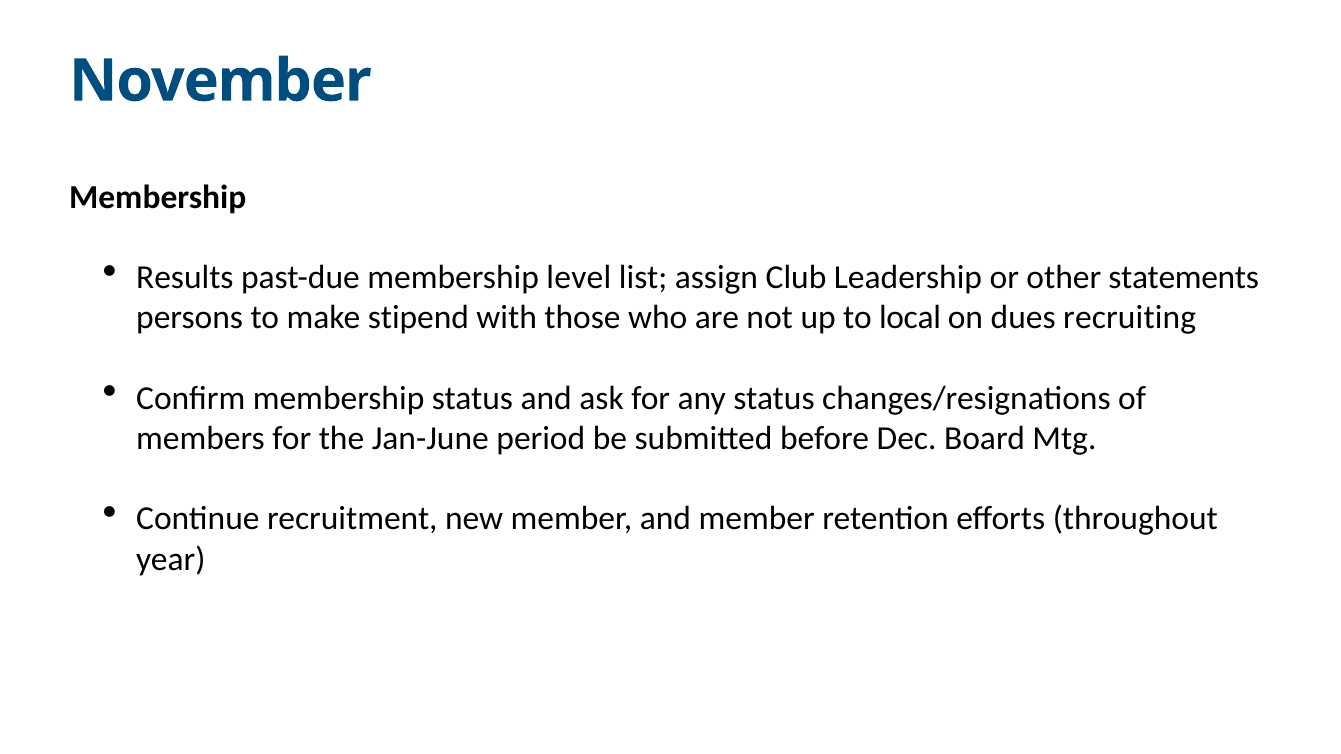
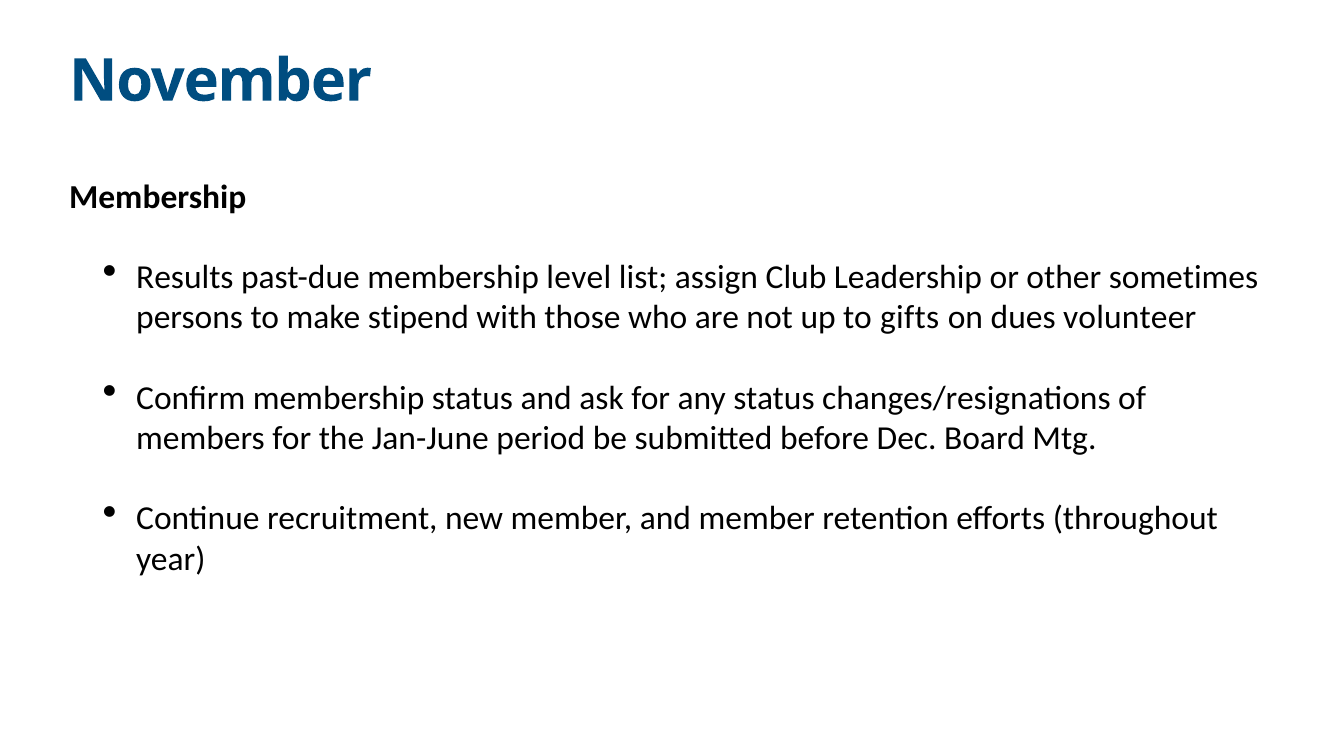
statements: statements -> sometimes
local: local -> gifts
recruiting: recruiting -> volunteer
